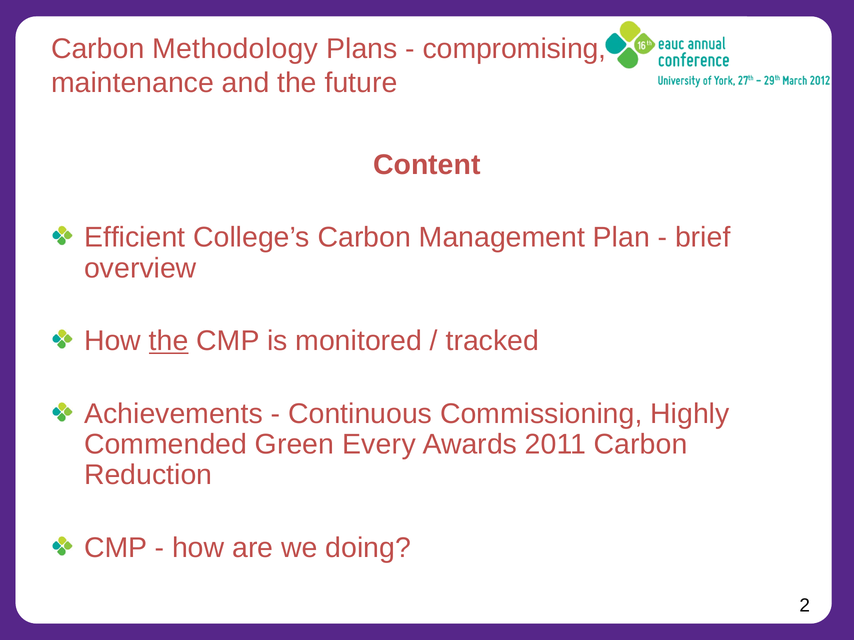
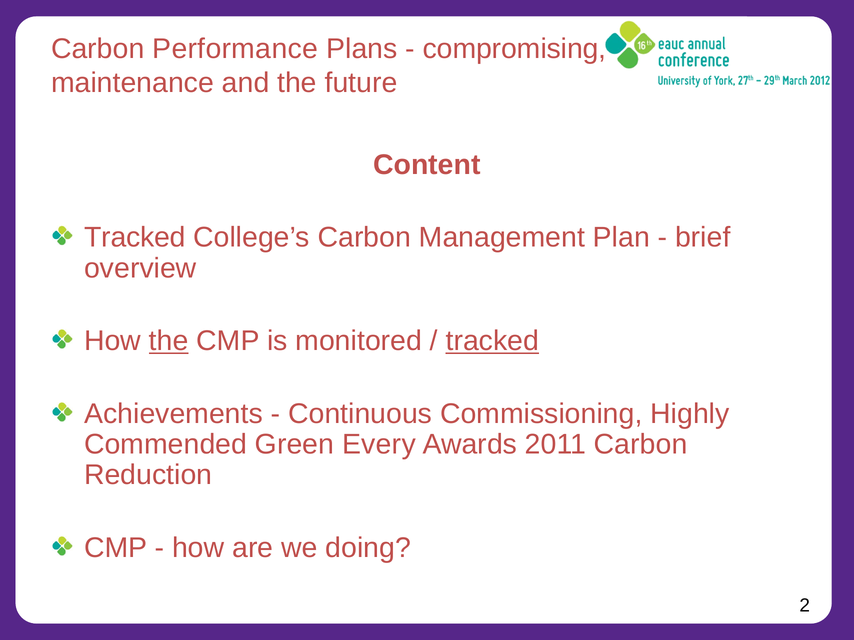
Methodology: Methodology -> Performance
Efficient at (135, 238): Efficient -> Tracked
tracked at (492, 341) underline: none -> present
